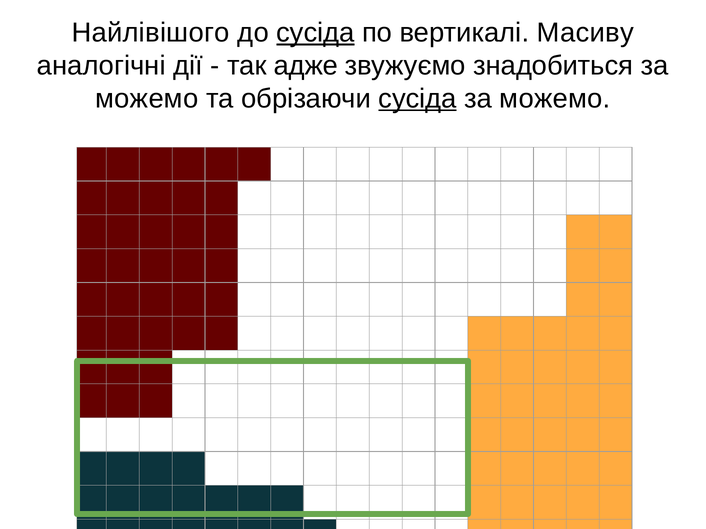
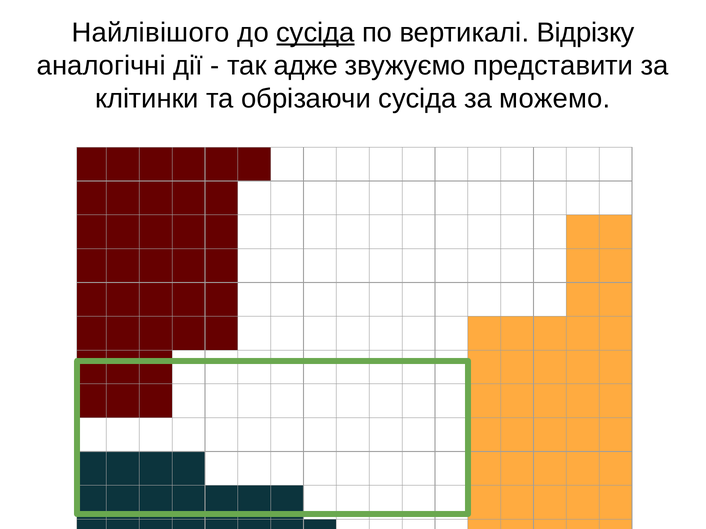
Масиву: Масиву -> Відрізку
знадобиться: знадобиться -> представити
можемо at (147, 99): можемо -> клітинки
сусіда at (418, 99) underline: present -> none
